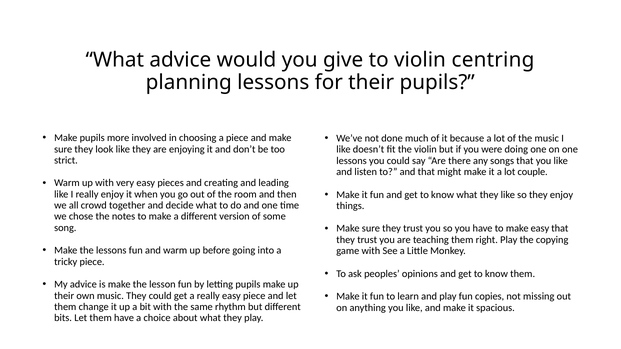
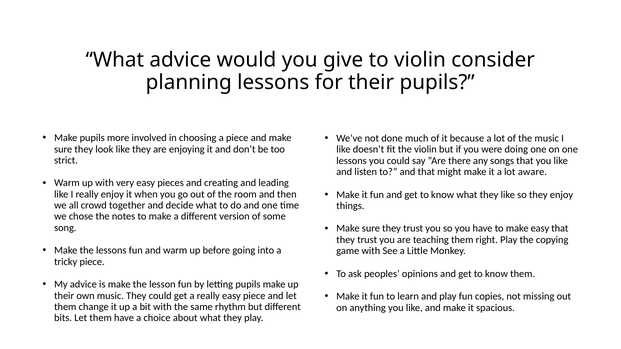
centring: centring -> consider
couple: couple -> aware
